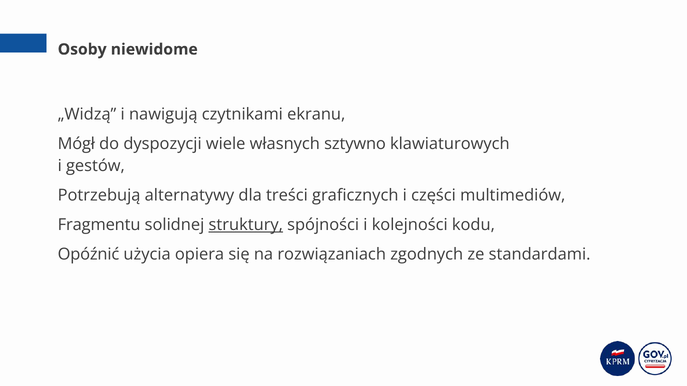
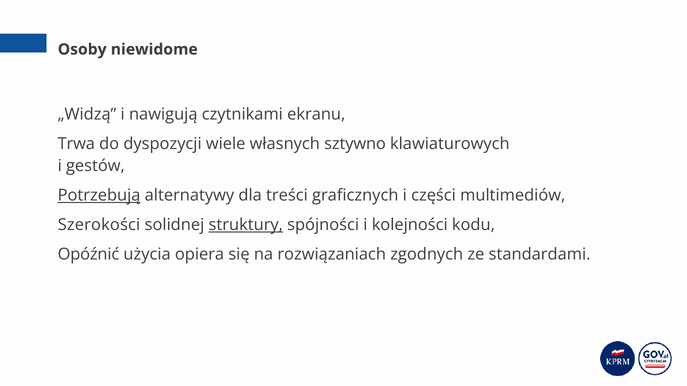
Mógł: Mógł -> Trwa
Potrzebują underline: none -> present
Fragmentu: Fragmentu -> Szerokości
